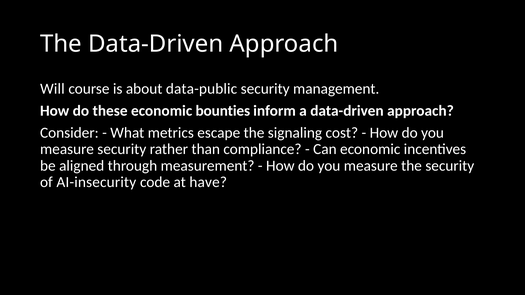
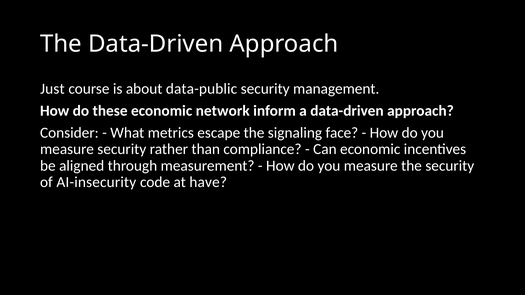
Will: Will -> Just
bounties: bounties -> network
cost: cost -> face
